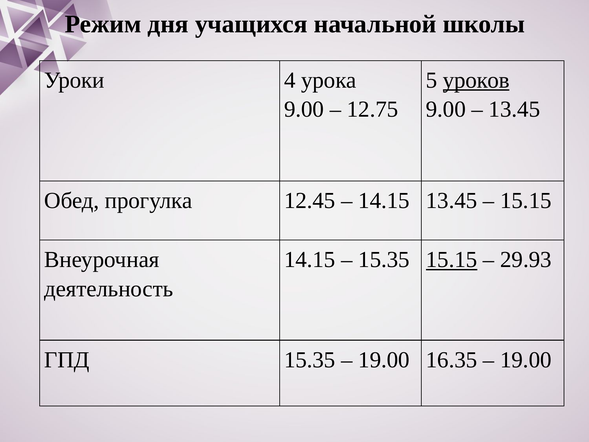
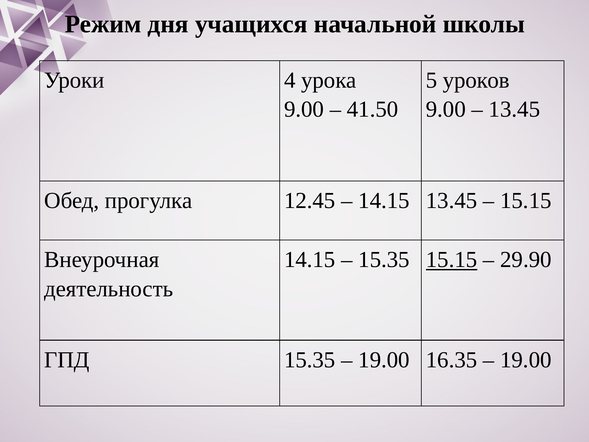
уроков underline: present -> none
12.75: 12.75 -> 41.50
29.93: 29.93 -> 29.90
